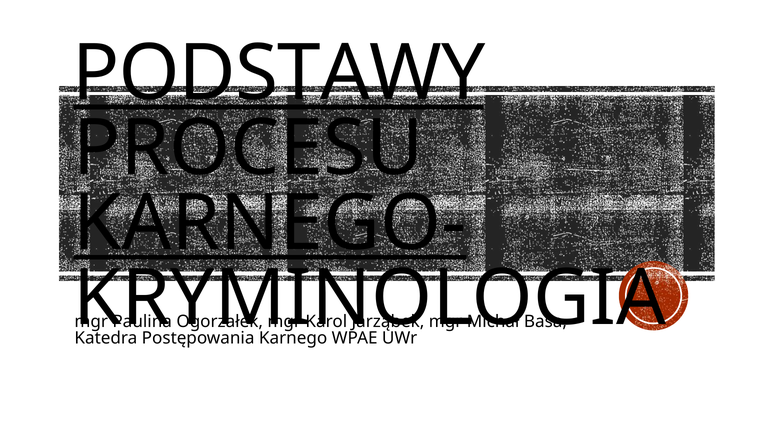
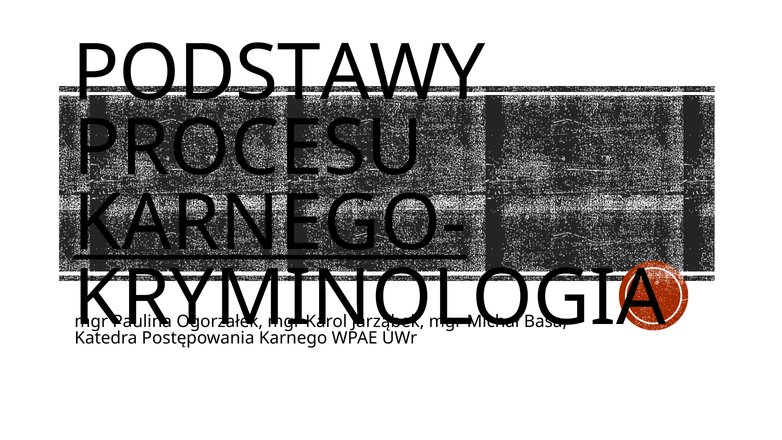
PODSTAWY underline: present -> none
